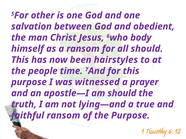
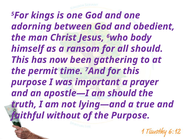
other: other -> kings
salvation: salvation -> adorning
hairstyles: hairstyles -> gathering
people: people -> permit
witnessed: witnessed -> important
faithful ransom: ransom -> without
